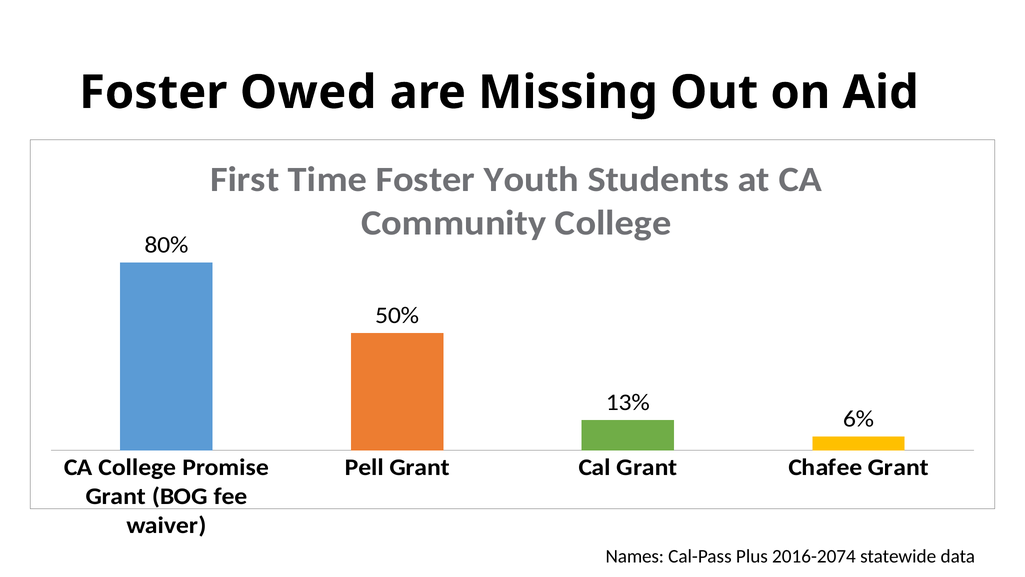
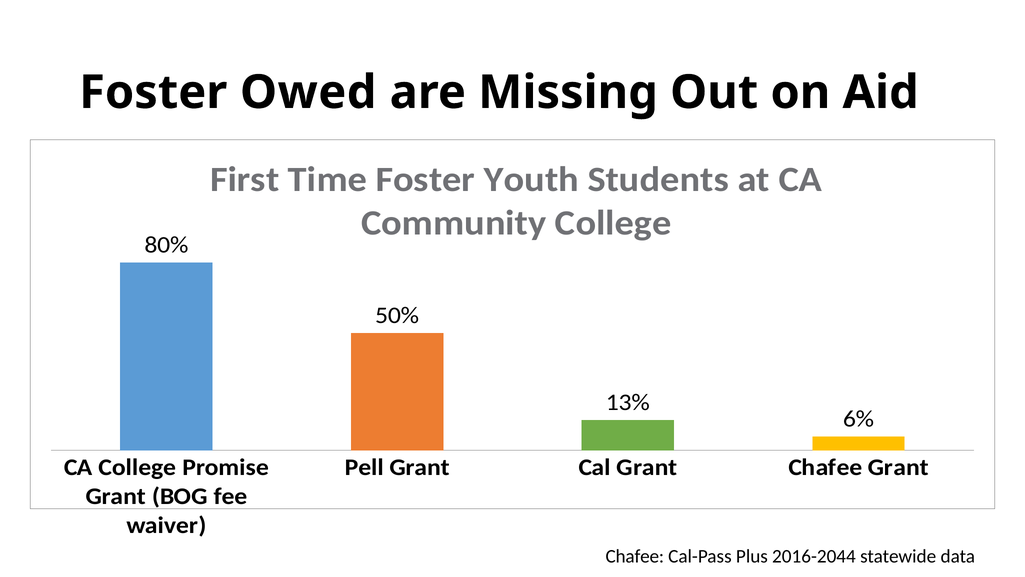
Names at (635, 556): Names -> Chafee
2016-2074: 2016-2074 -> 2016-2044
